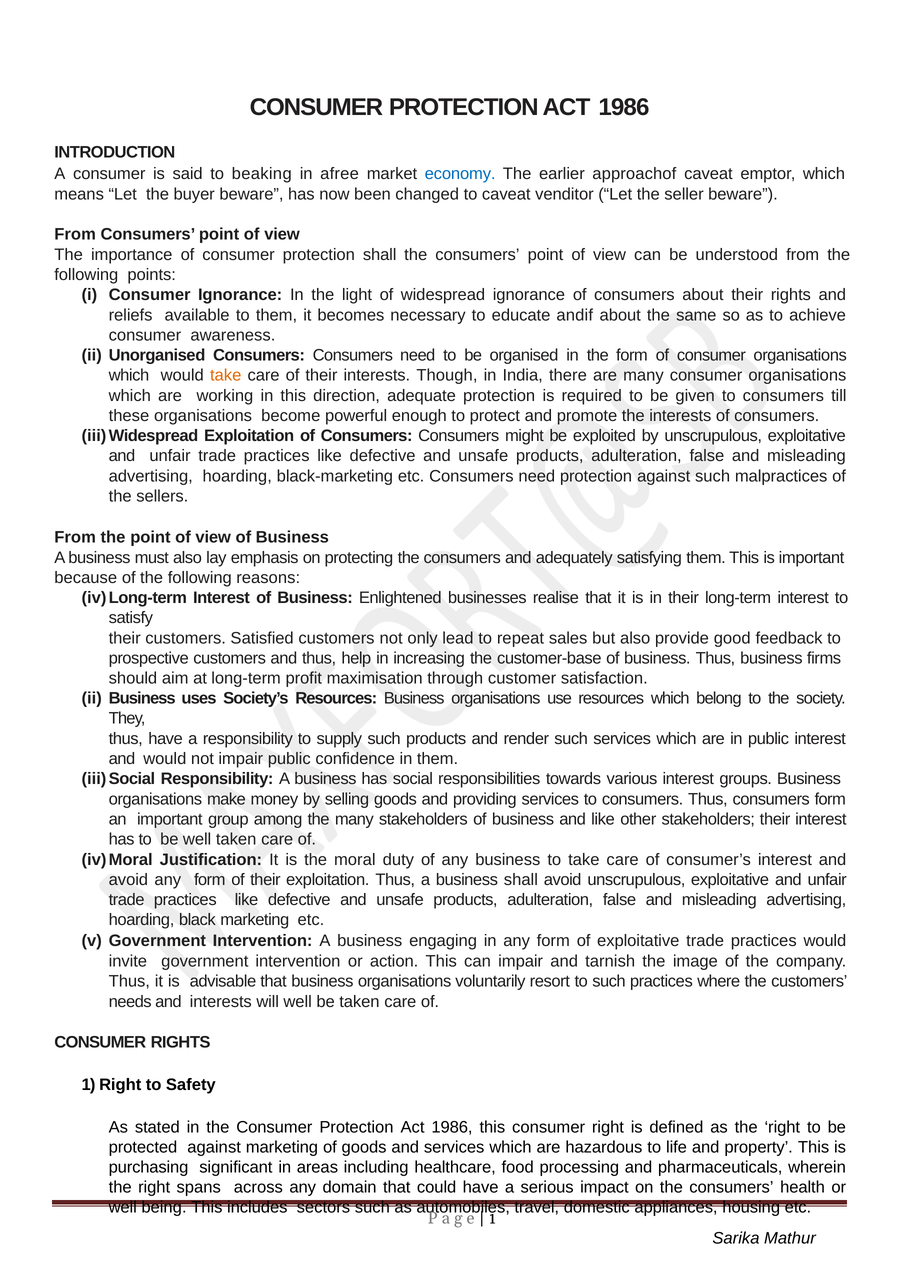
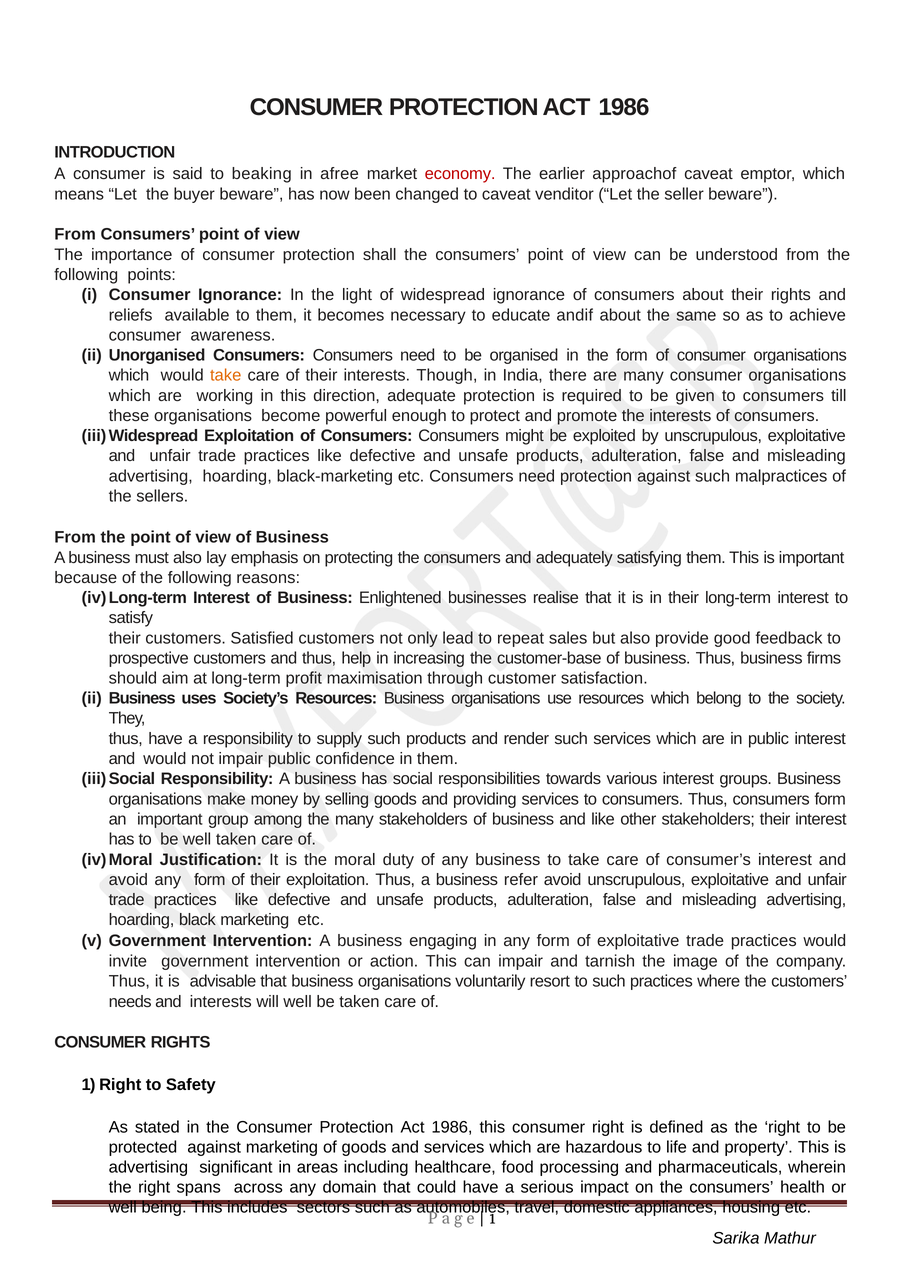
economy colour: blue -> red
business shall: shall -> refer
purchasing at (149, 1167): purchasing -> advertising
